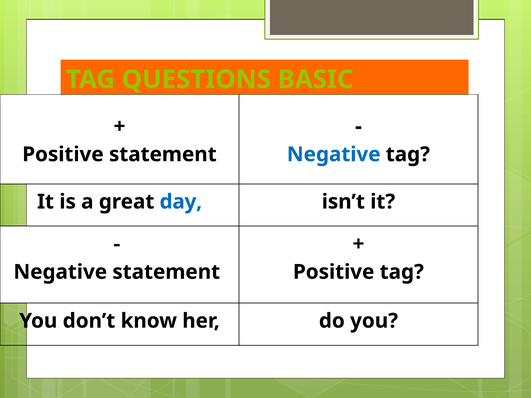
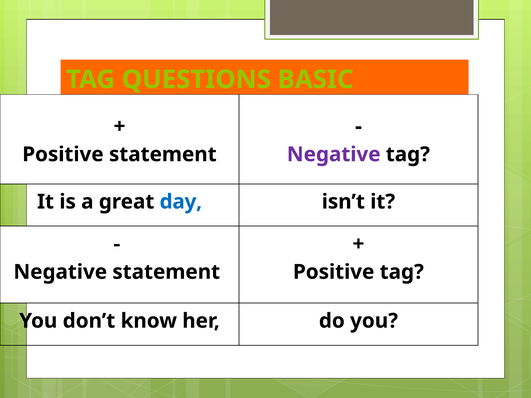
Negative at (334, 154) colour: blue -> purple
